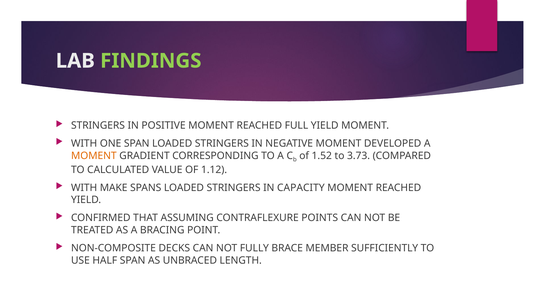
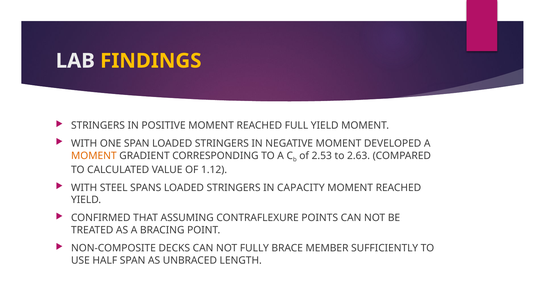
FINDINGS colour: light green -> yellow
1.52: 1.52 -> 2.53
3.73: 3.73 -> 2.63
MAKE: MAKE -> STEEL
